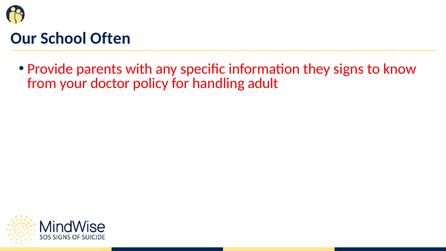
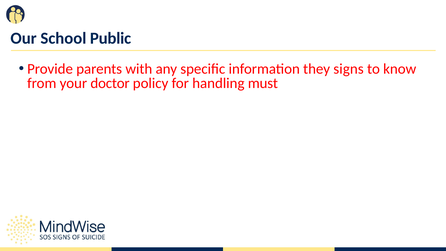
Often: Often -> Public
adult: adult -> must
